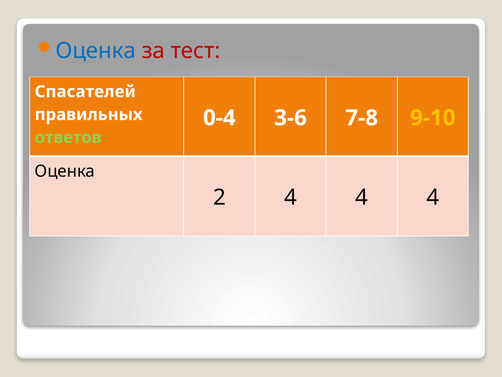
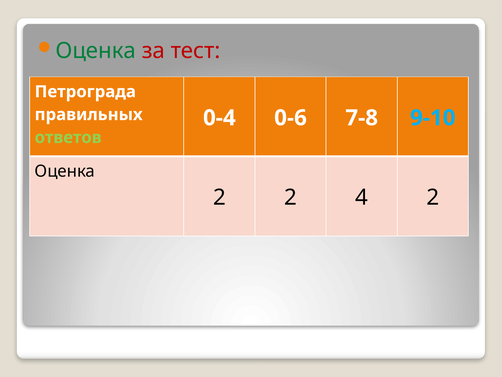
Оценка at (96, 51) colour: blue -> green
Спасателей: Спасателей -> Петрограда
3-6: 3-6 -> 0-6
9-10 colour: yellow -> light blue
2 4: 4 -> 2
4 at (433, 197): 4 -> 2
